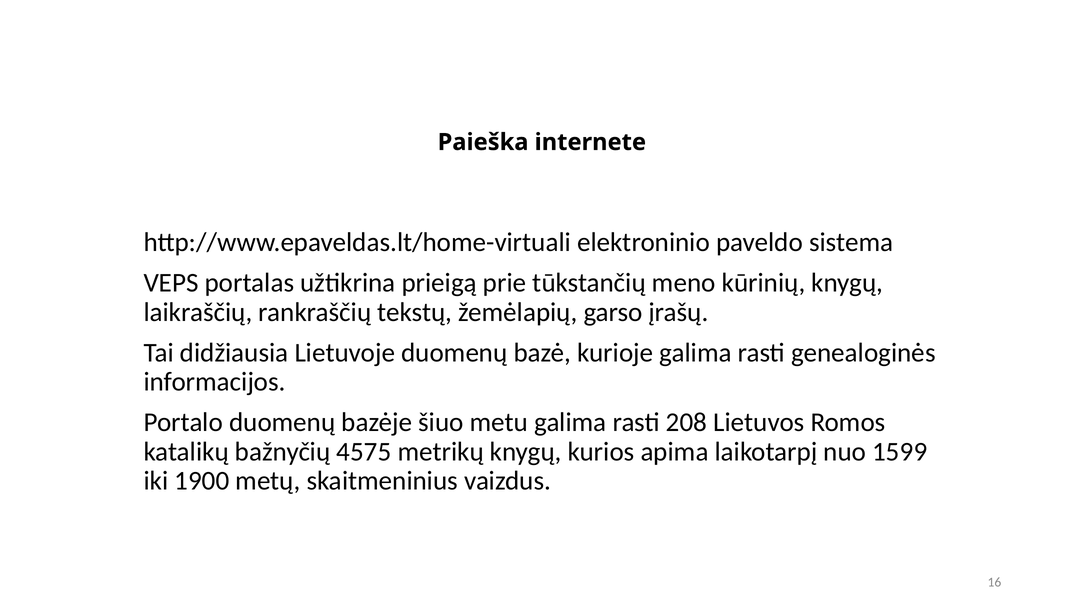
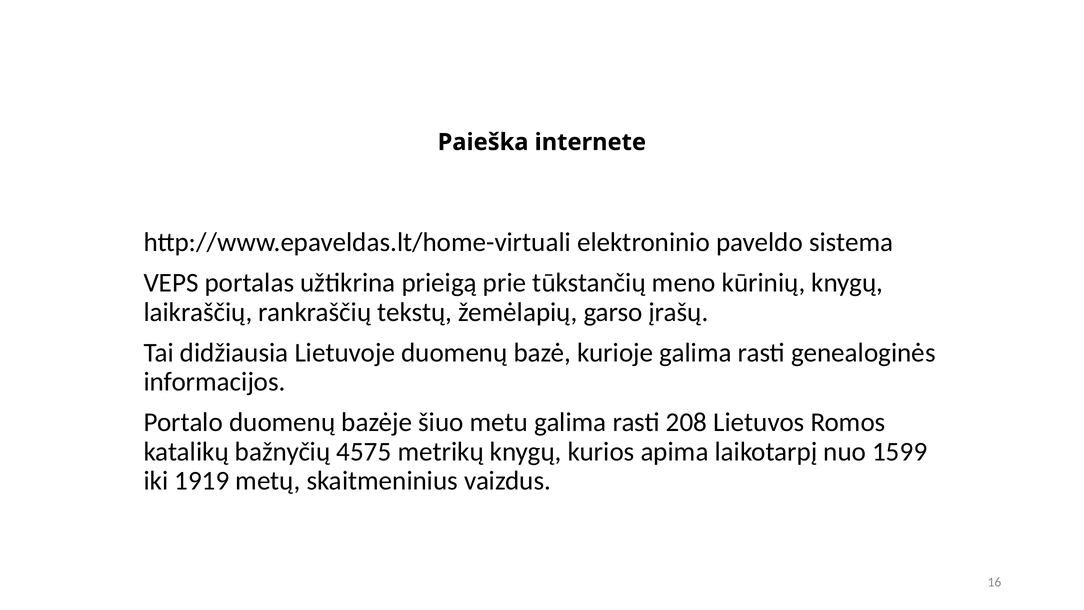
1900: 1900 -> 1919
